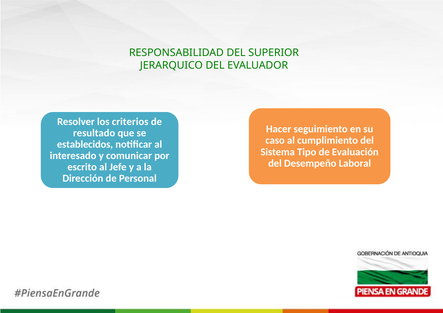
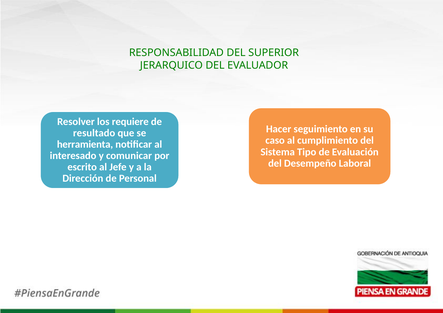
criterios: criterios -> requiere
establecidos: establecidos -> herramienta
